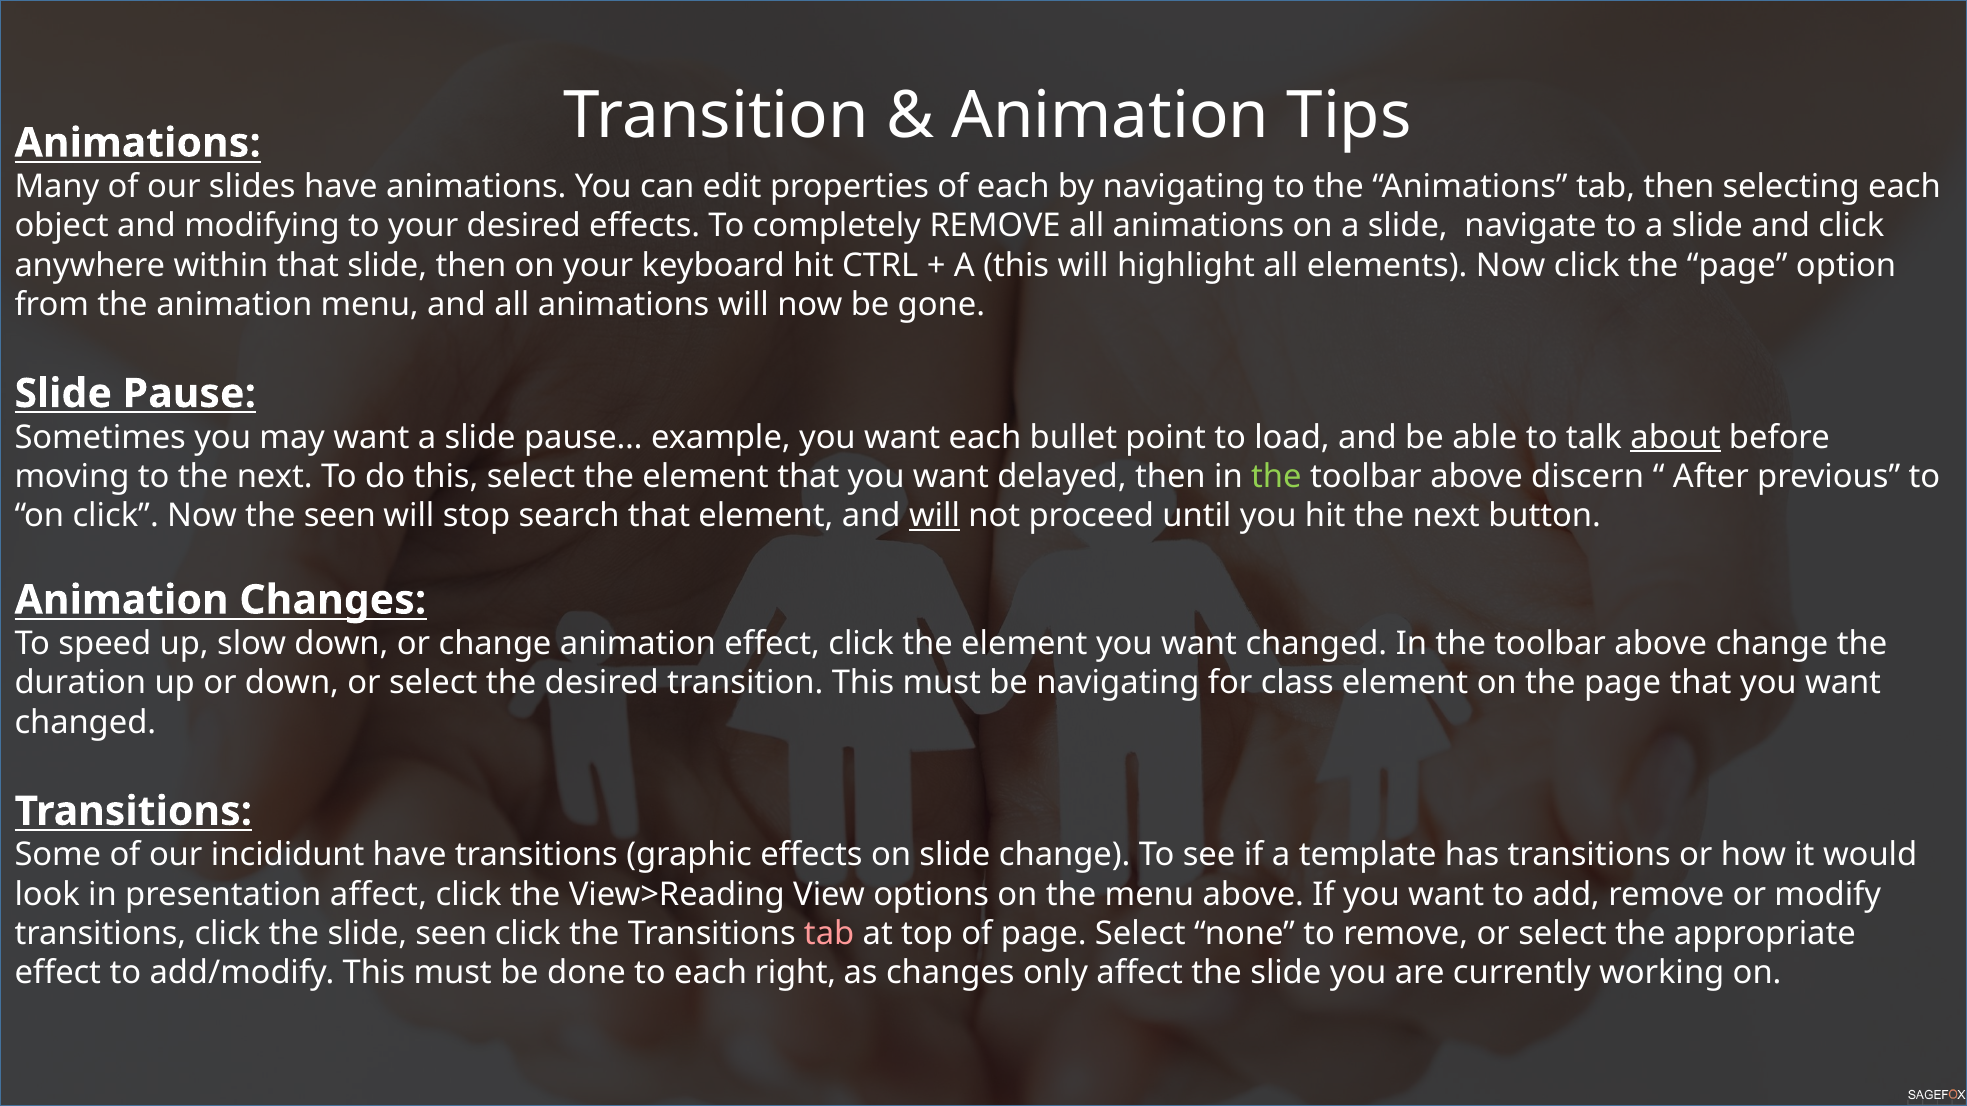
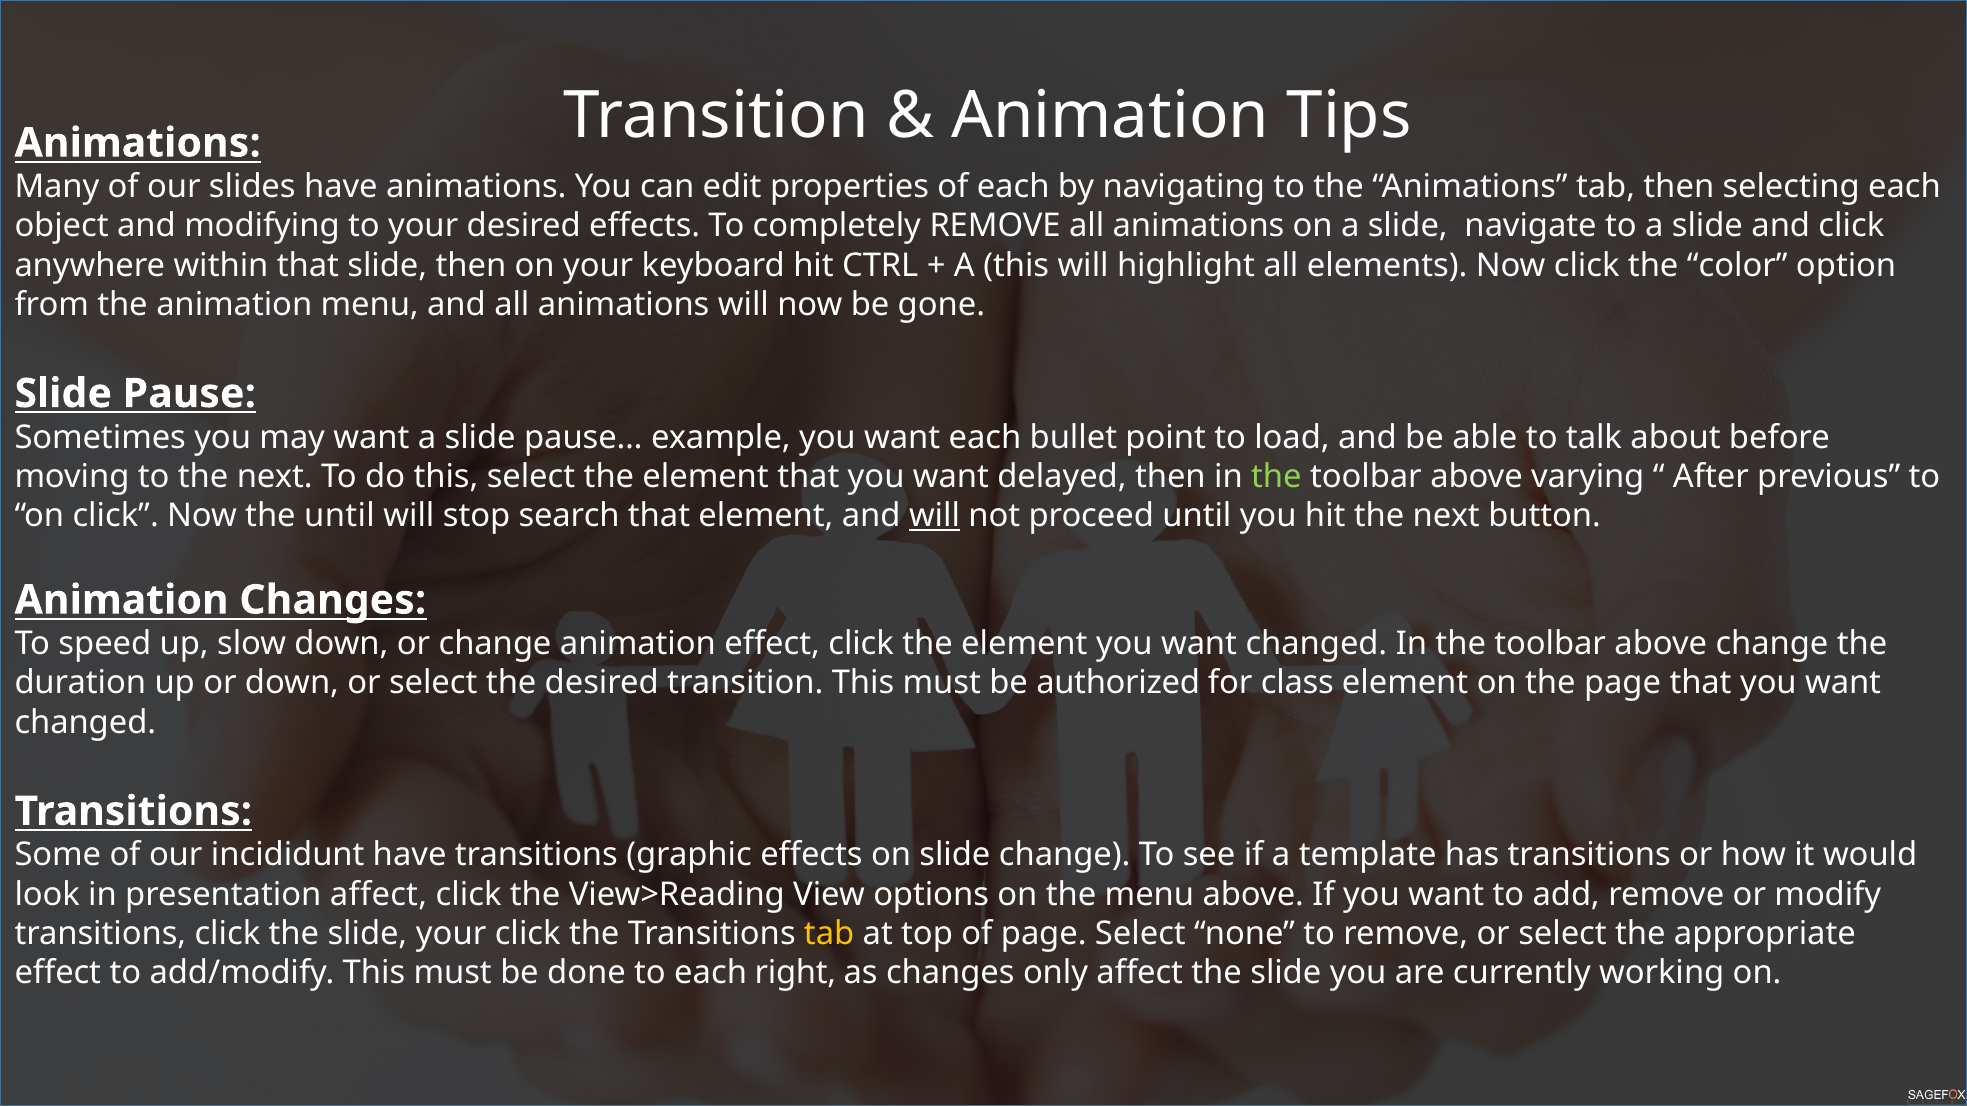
click the page: page -> color
about underline: present -> none
discern: discern -> varying
the seen: seen -> until
be navigating: navigating -> authorized
slide seen: seen -> your
tab at (829, 934) colour: pink -> yellow
